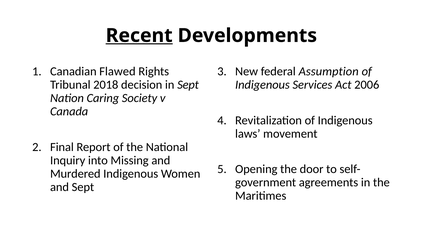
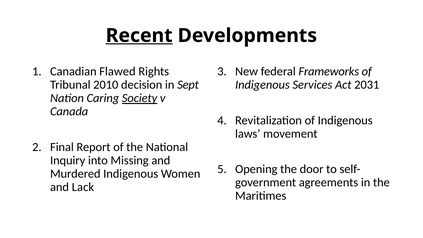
Assumption: Assumption -> Frameworks
2018: 2018 -> 2010
2006: 2006 -> 2031
Society underline: none -> present
and Sept: Sept -> Lack
